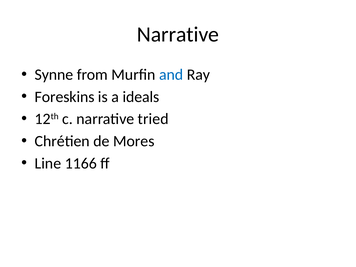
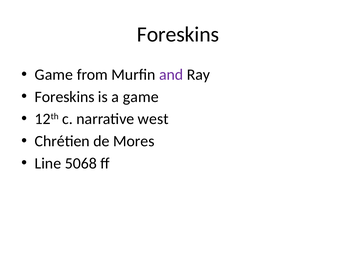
Narrative at (178, 34): Narrative -> Foreskins
Synne at (54, 75): Synne -> Game
and colour: blue -> purple
a ideals: ideals -> game
tried: tried -> west
1166: 1166 -> 5068
